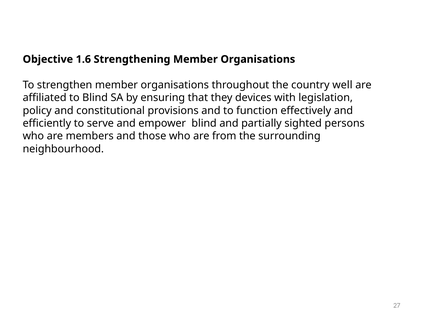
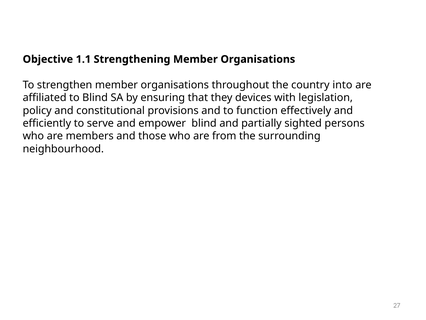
1.6: 1.6 -> 1.1
well: well -> into
